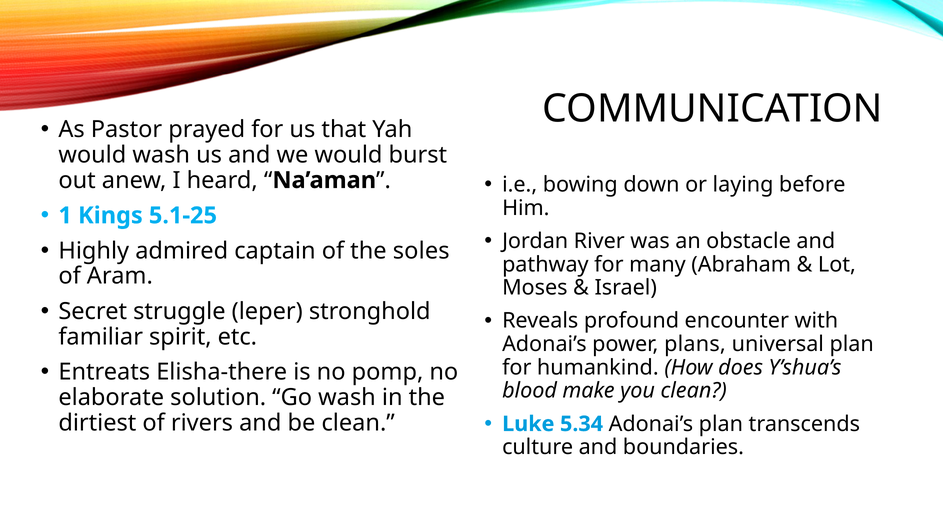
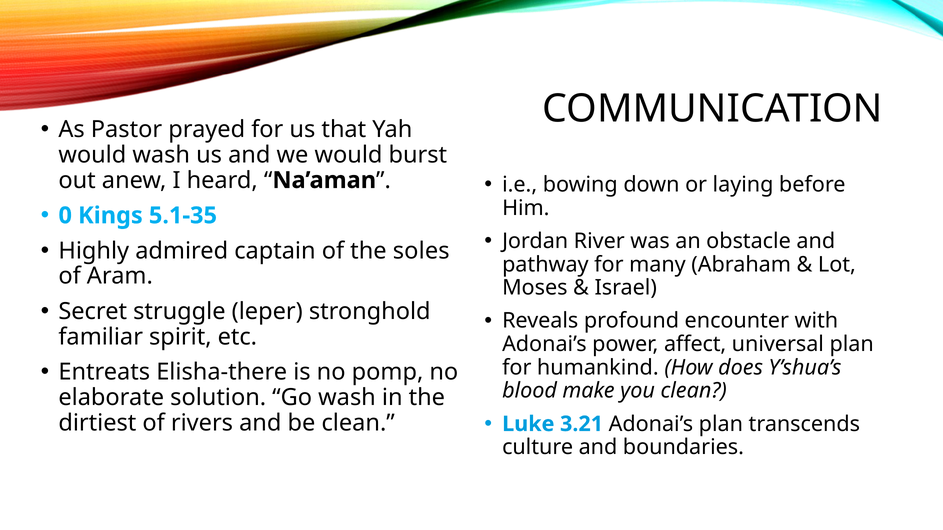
1: 1 -> 0
5.1-25: 5.1-25 -> 5.1-35
plans: plans -> affect
5.34: 5.34 -> 3.21
